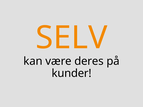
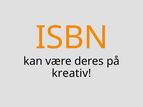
SELV: SELV -> ISBN
kunder: kunder -> kreativ
